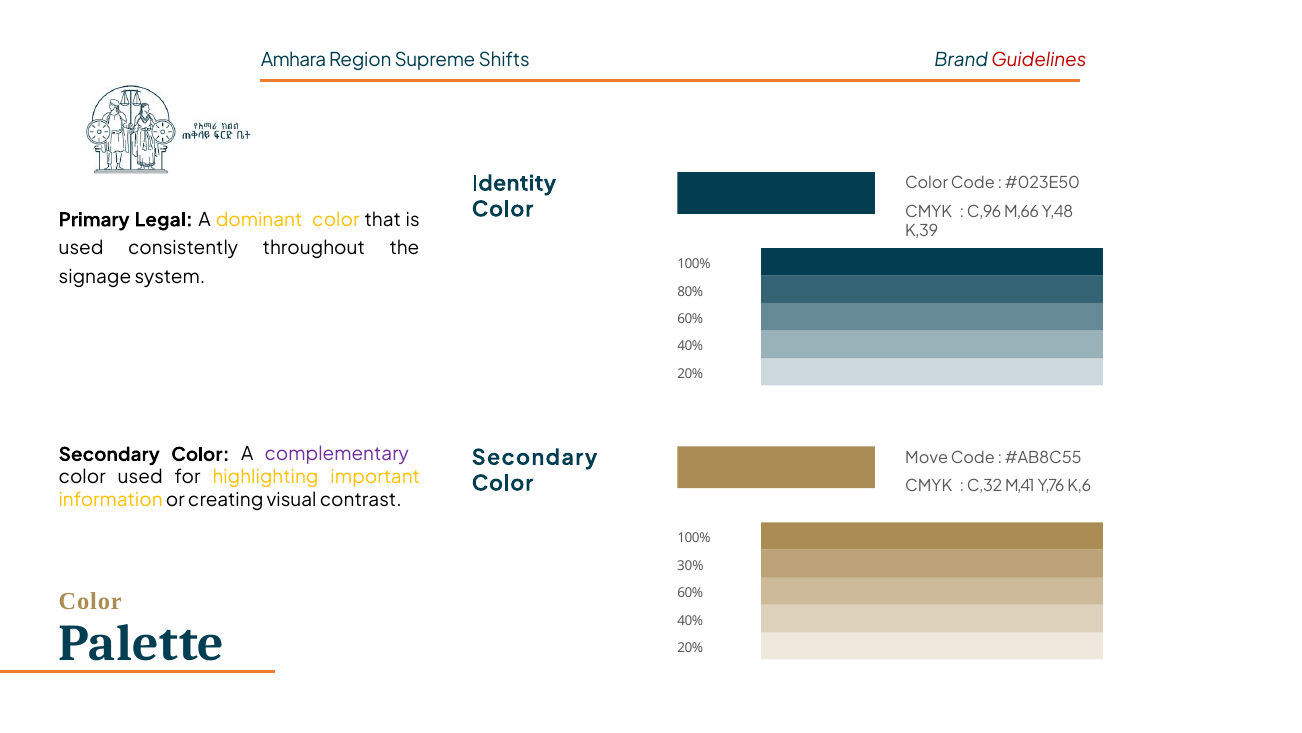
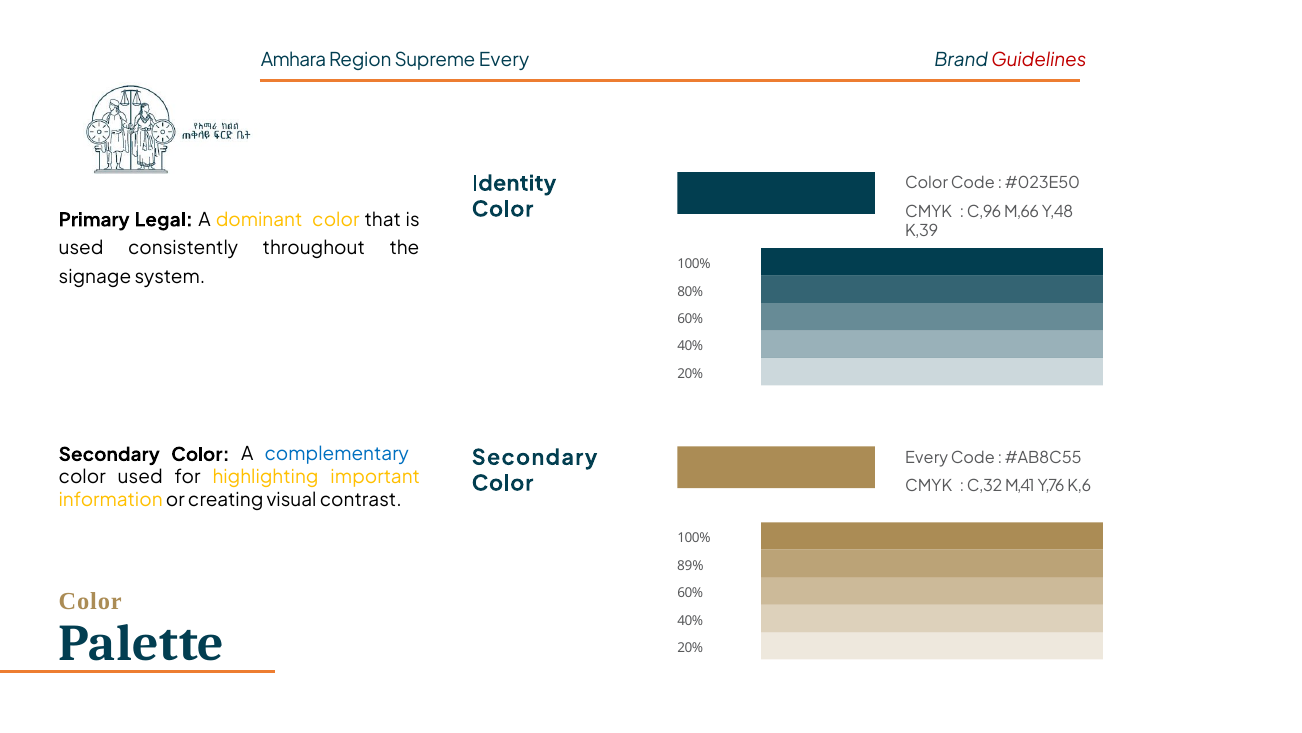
Supreme Shifts: Shifts -> Every
complementary colour: purple -> blue
Move at (927, 457): Move -> Every
30%: 30% -> 89%
